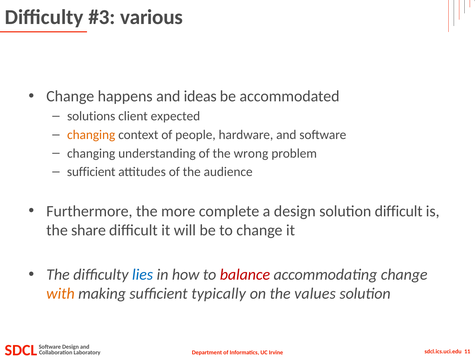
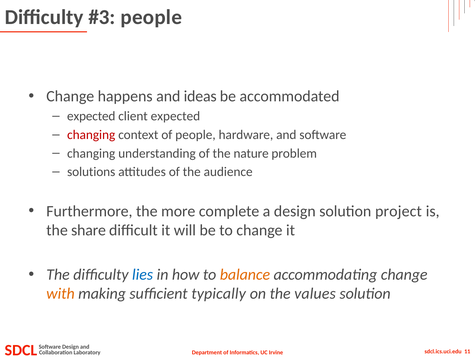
various at (151, 17): various -> people
solutions at (91, 116): solutions -> expected
changing at (91, 134) colour: orange -> red
wrong: wrong -> nature
sufficient at (91, 171): sufficient -> solutions
solution difficult: difficult -> project
balance colour: red -> orange
